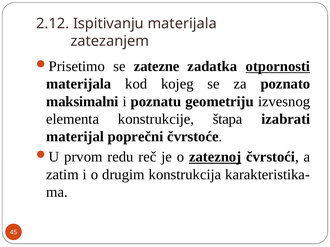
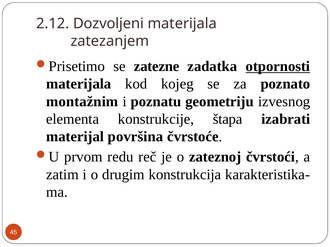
Ispitivanju: Ispitivanju -> Dozvoljeni
maksimalni: maksimalni -> montažnim
poprečni: poprečni -> površina
zateznoj underline: present -> none
